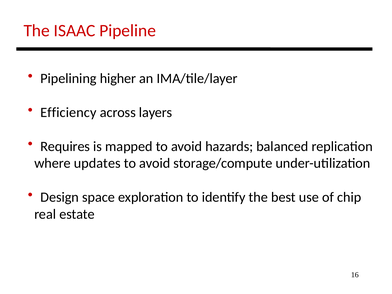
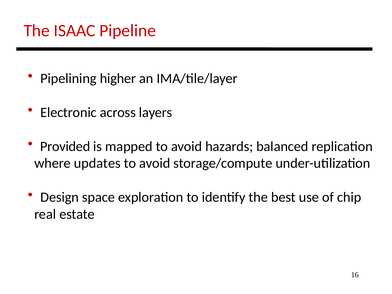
Efficiency: Efficiency -> Electronic
Requires: Requires -> Provided
